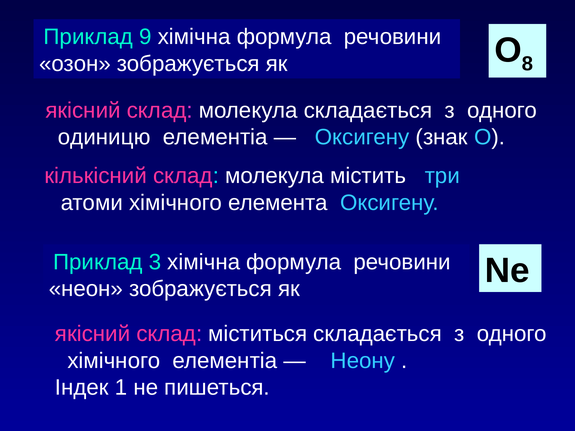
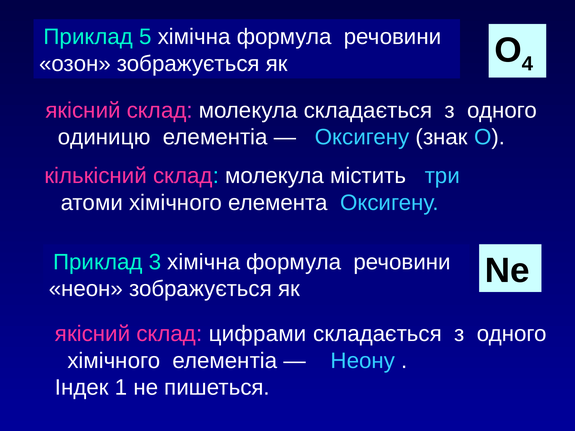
9: 9 -> 5
8: 8 -> 4
міститься: міститься -> цифрами
